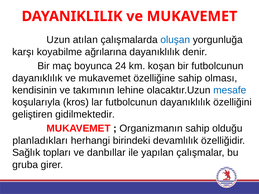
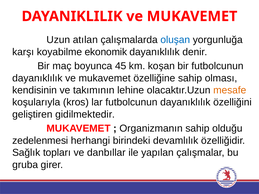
ağrılarına: ağrılarına -> ekonomik
24: 24 -> 45
mesafe colour: blue -> orange
planladıkları: planladıkları -> zedelenmesi
